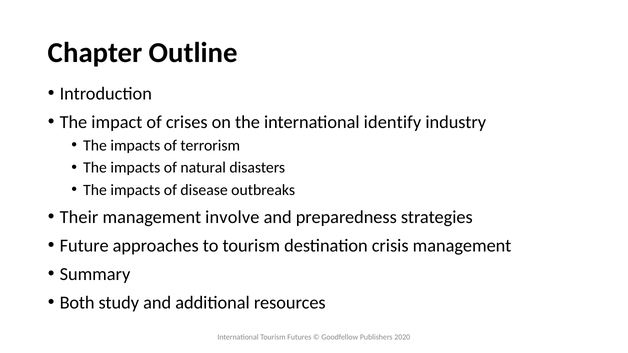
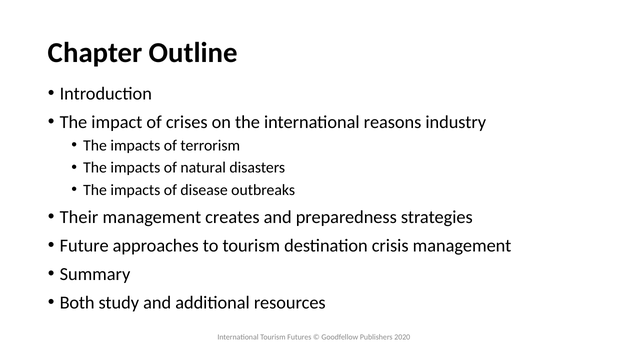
identify: identify -> reasons
involve: involve -> creates
